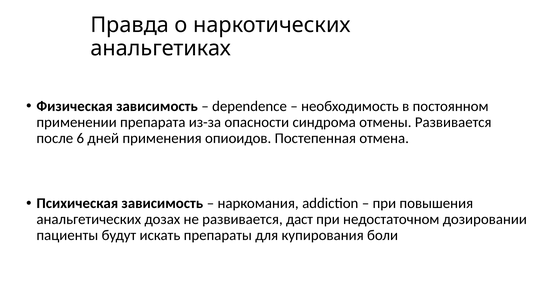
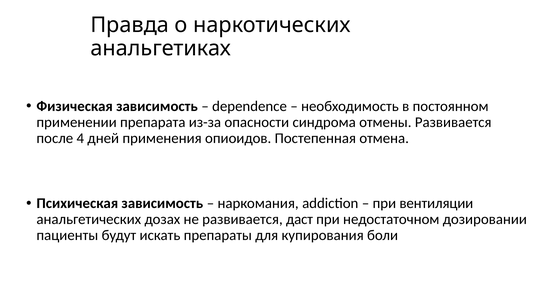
6: 6 -> 4
повышения: повышения -> вентиляции
